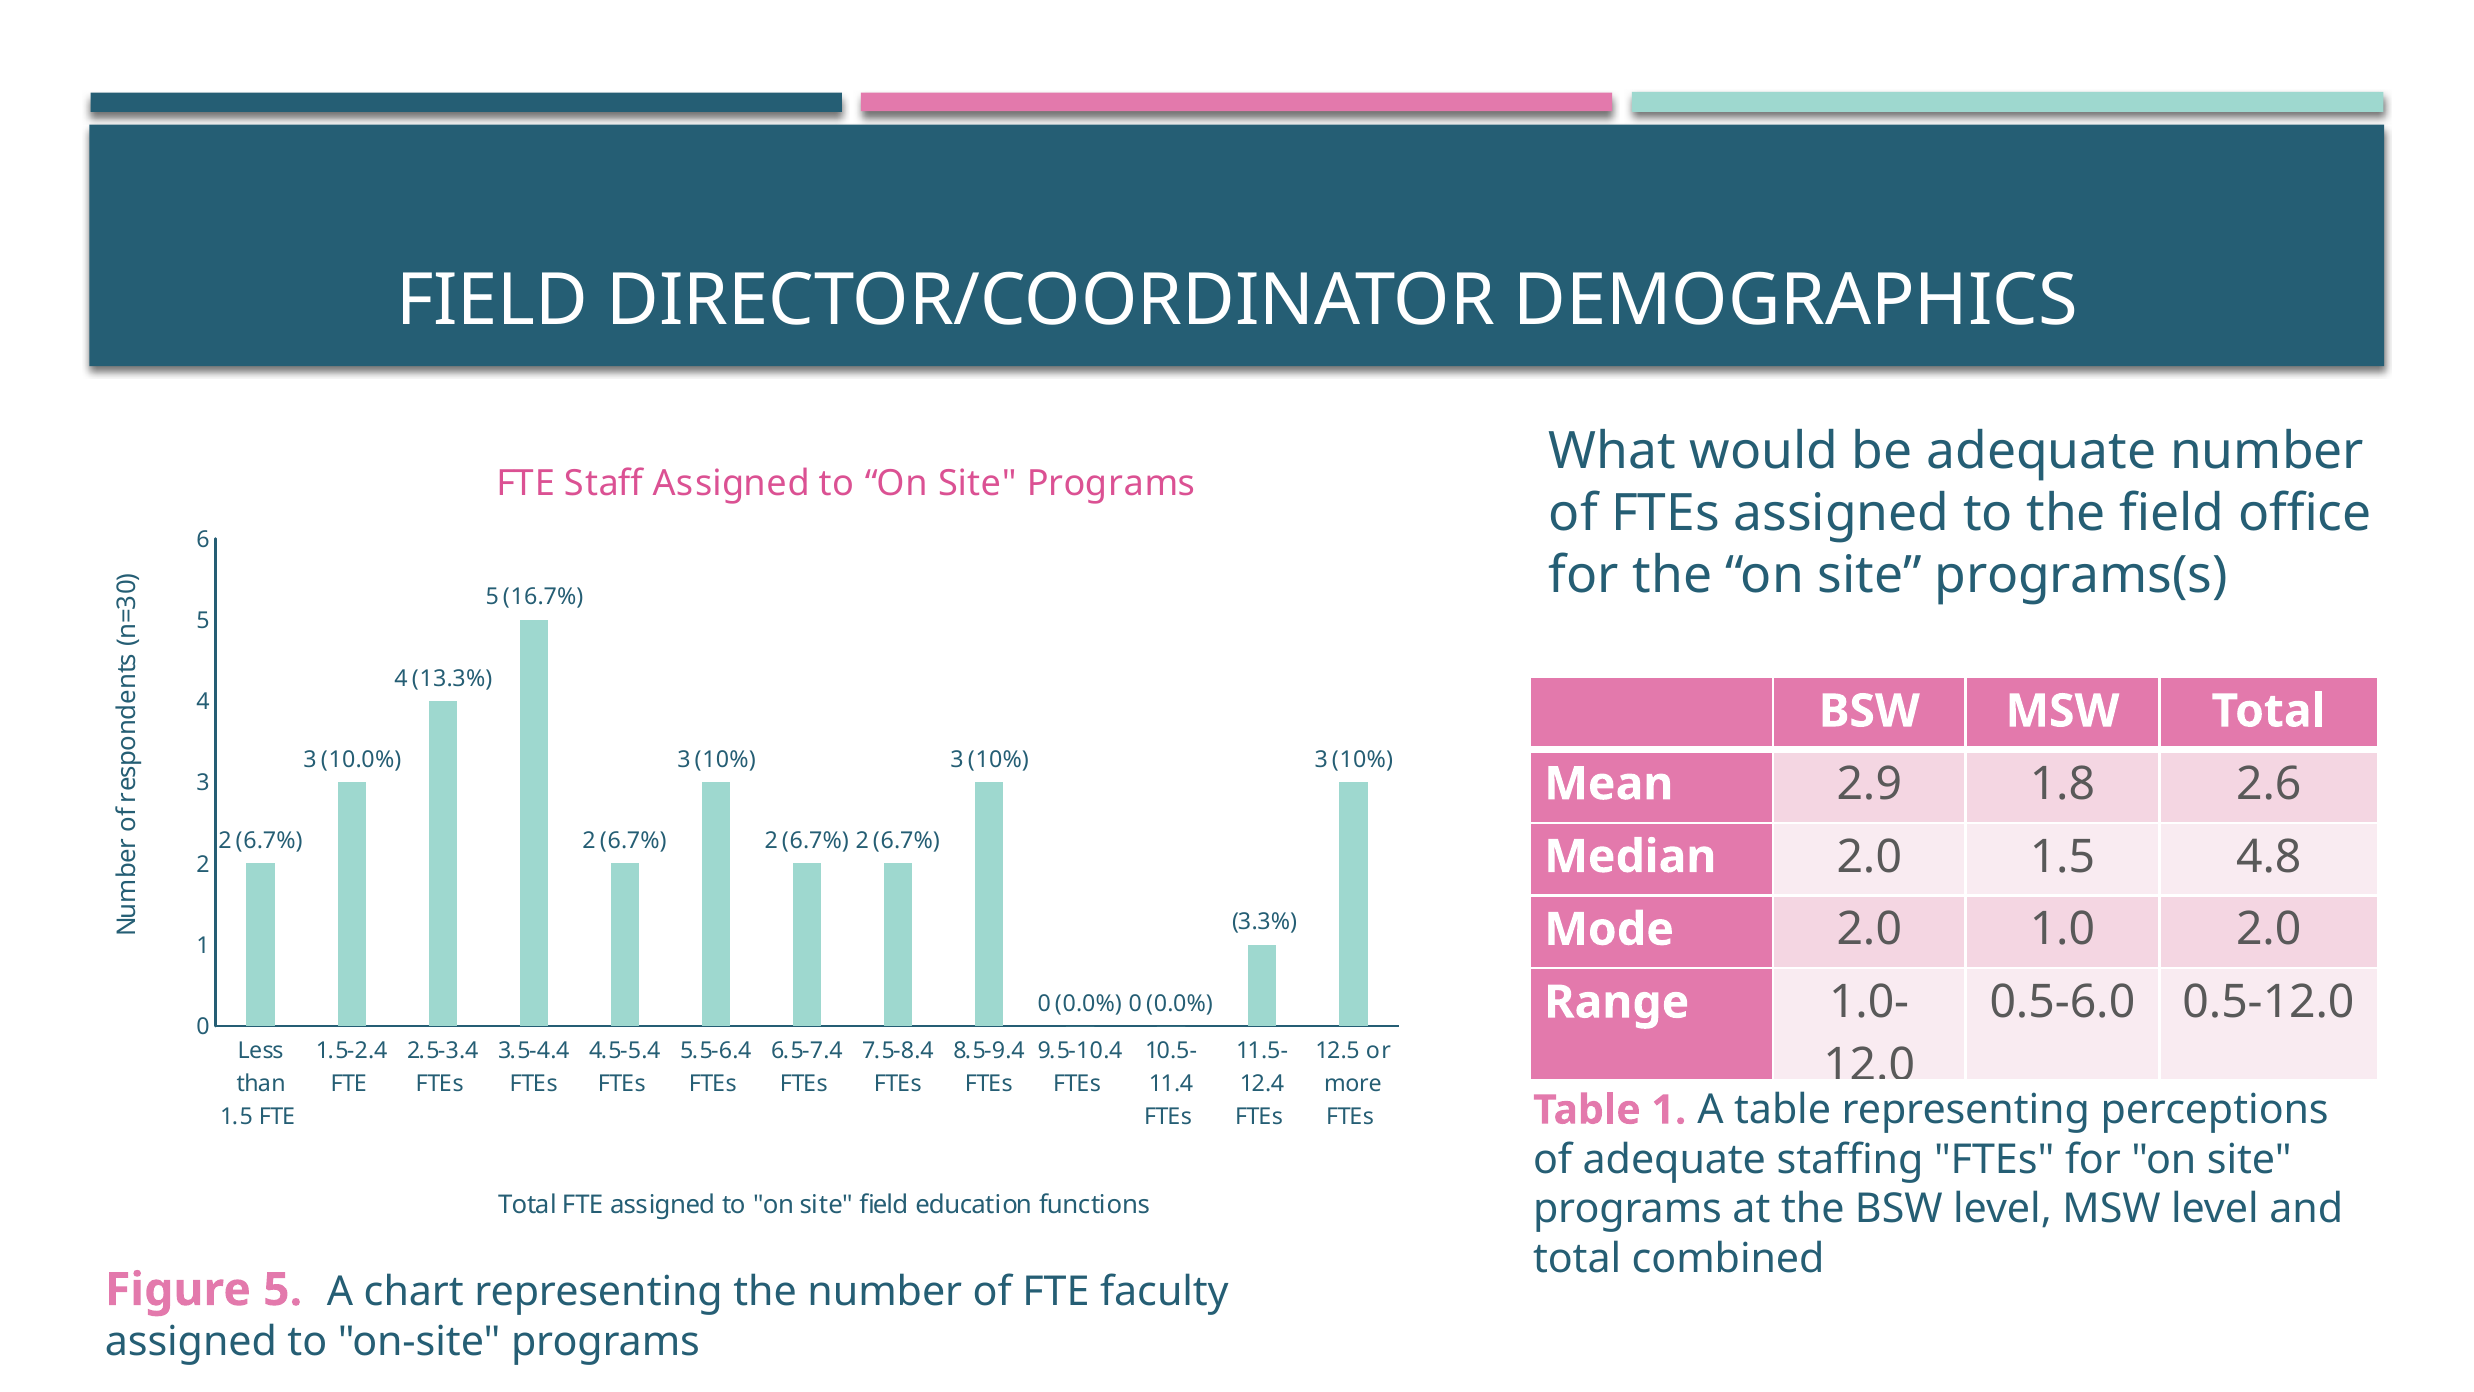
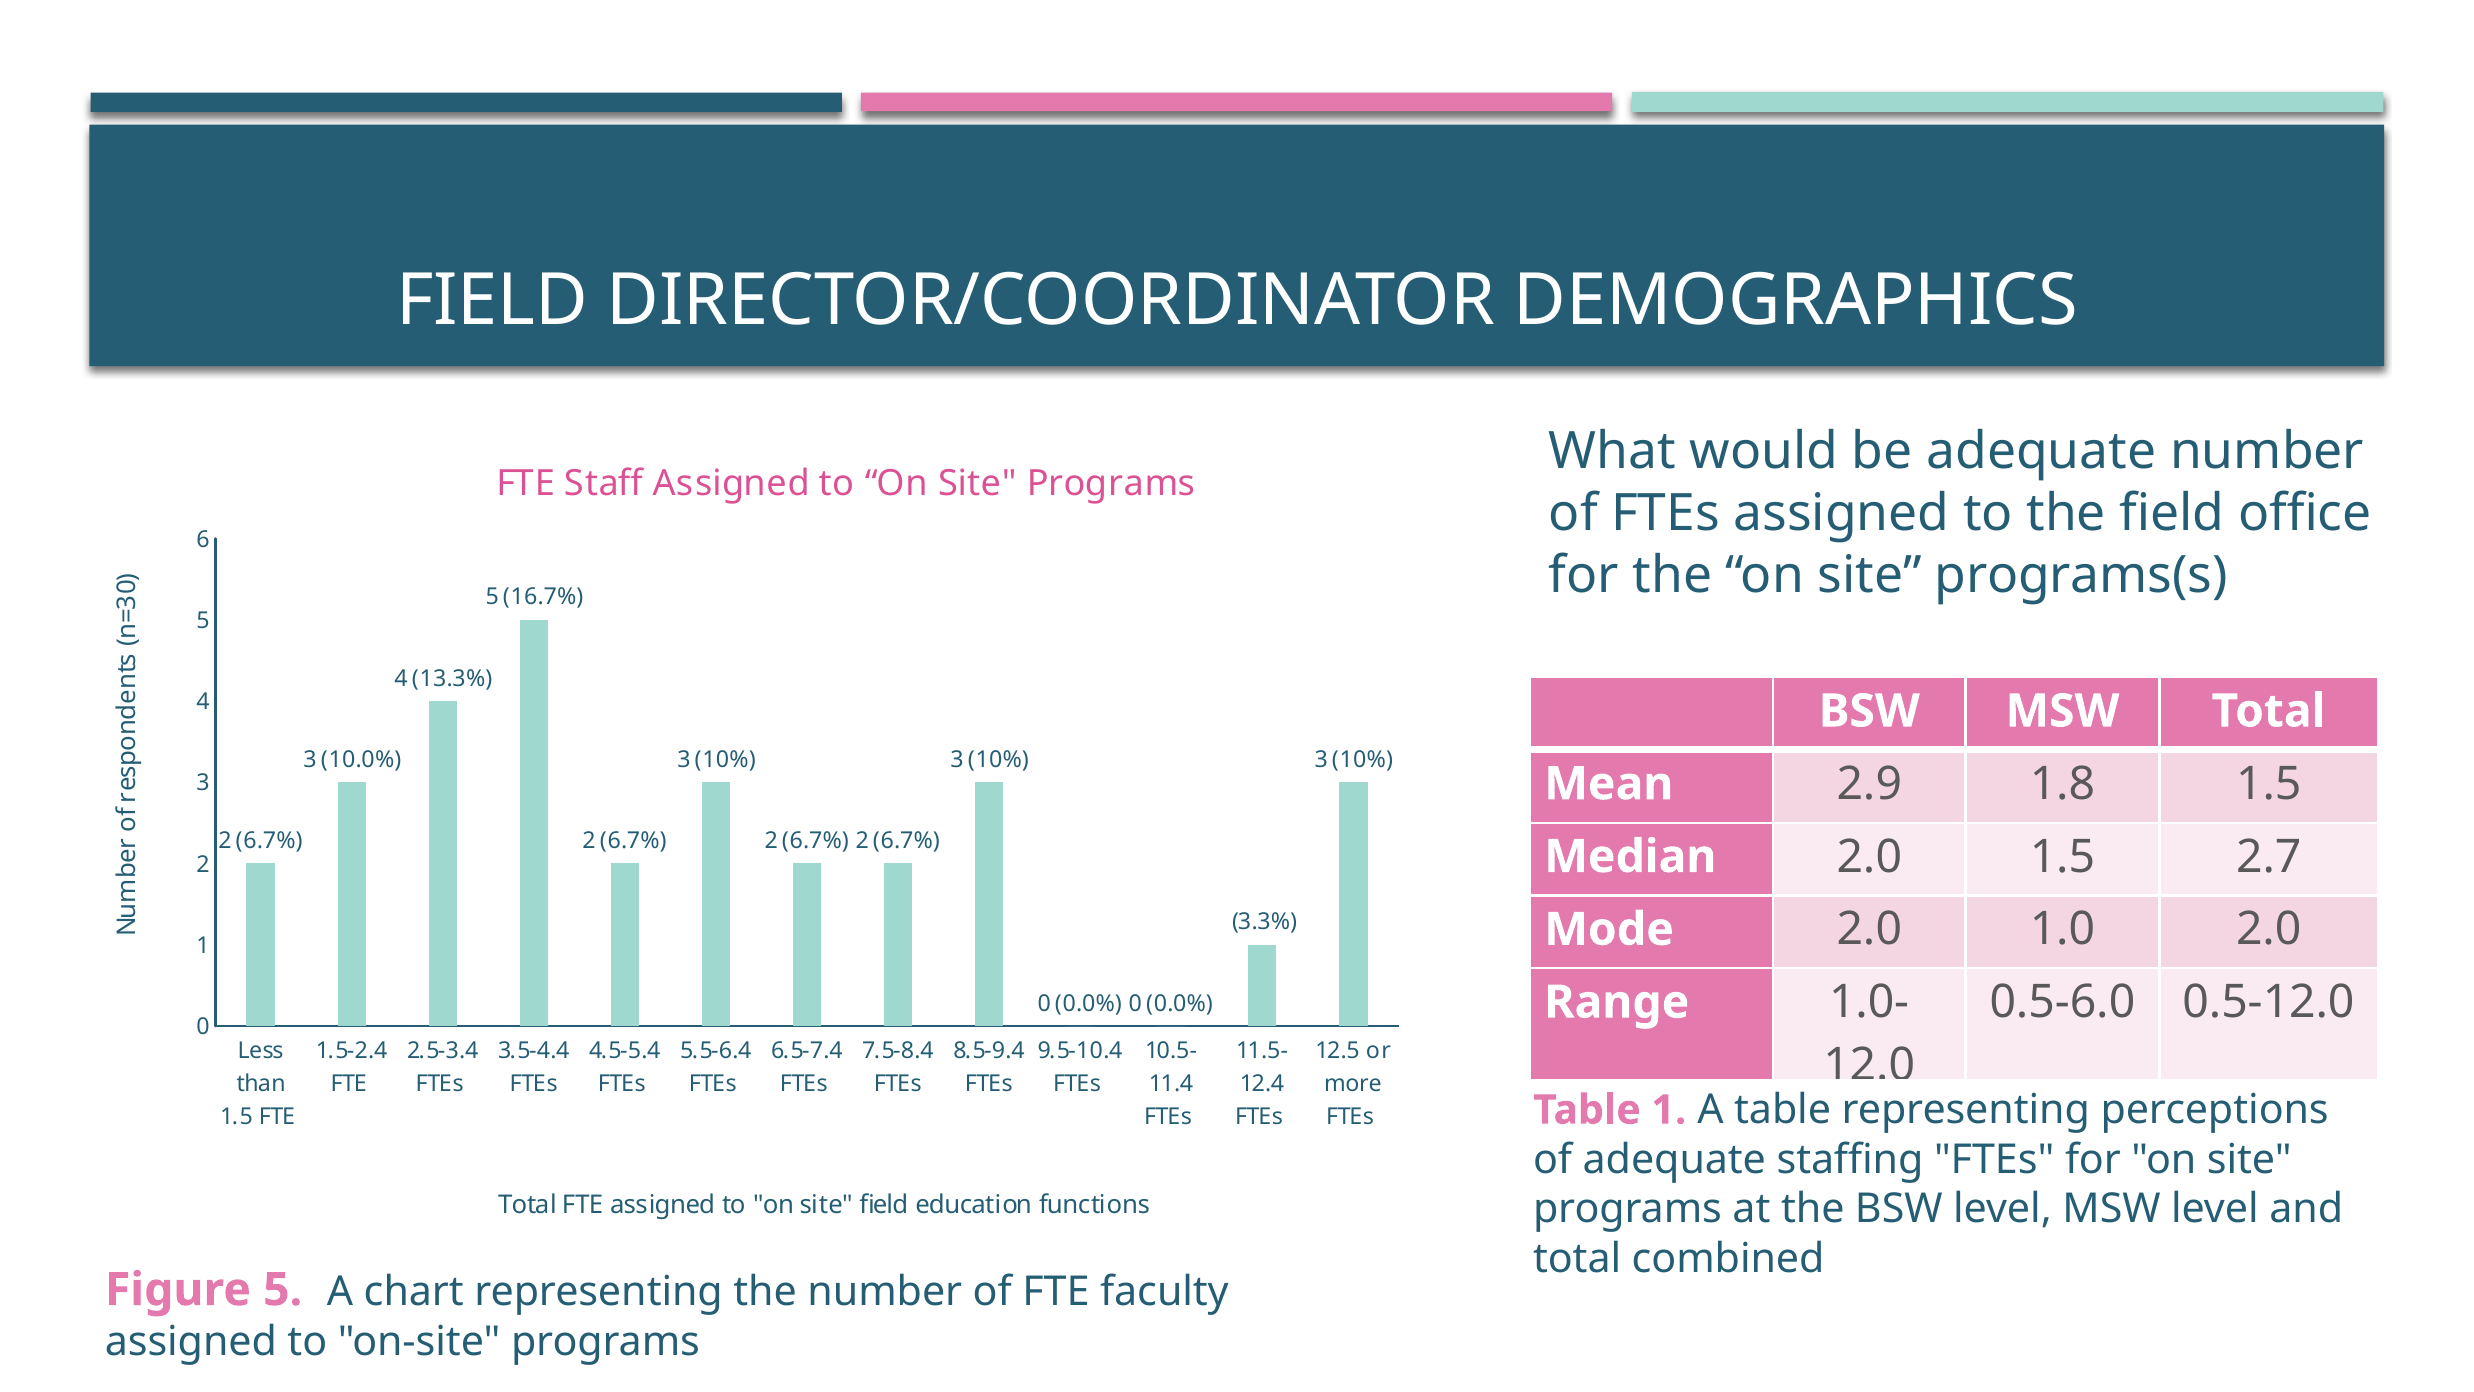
1.8 2.6: 2.6 -> 1.5
4.8: 4.8 -> 2.7
